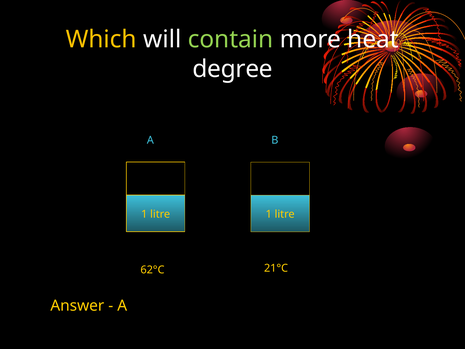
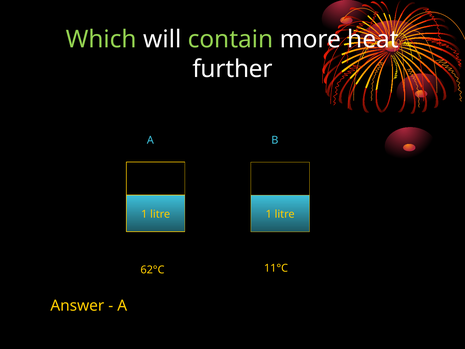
Which colour: yellow -> light green
degree: degree -> further
21°C: 21°C -> 11°C
